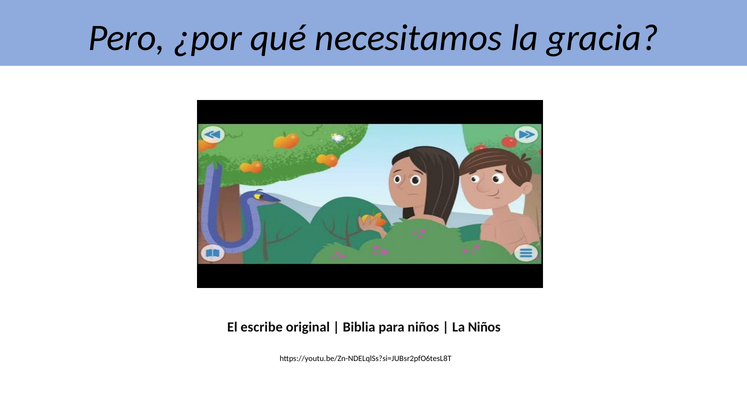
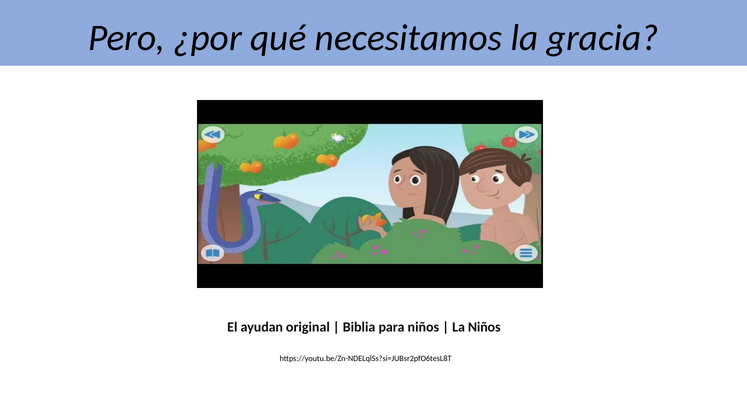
escribe: escribe -> ayudan
